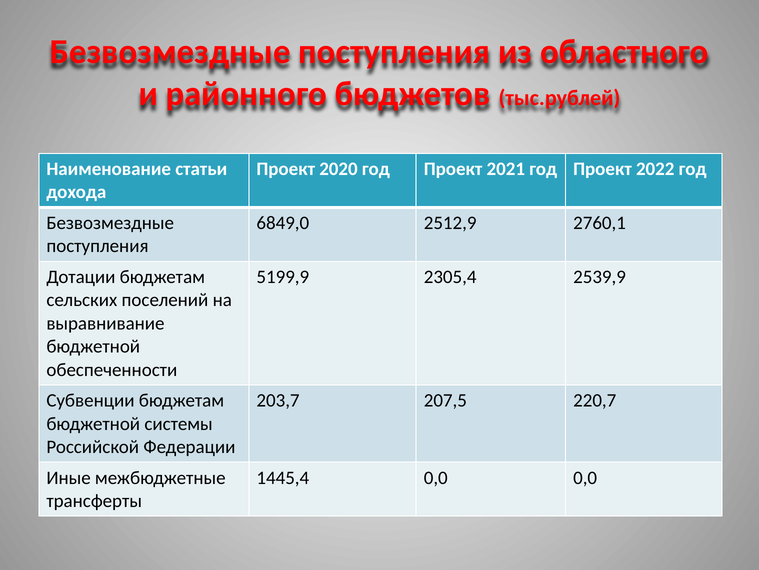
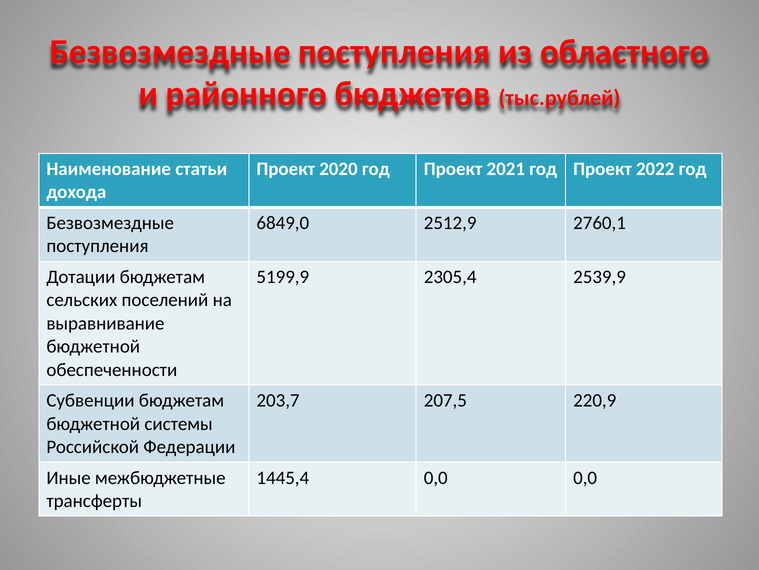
220,7: 220,7 -> 220,9
